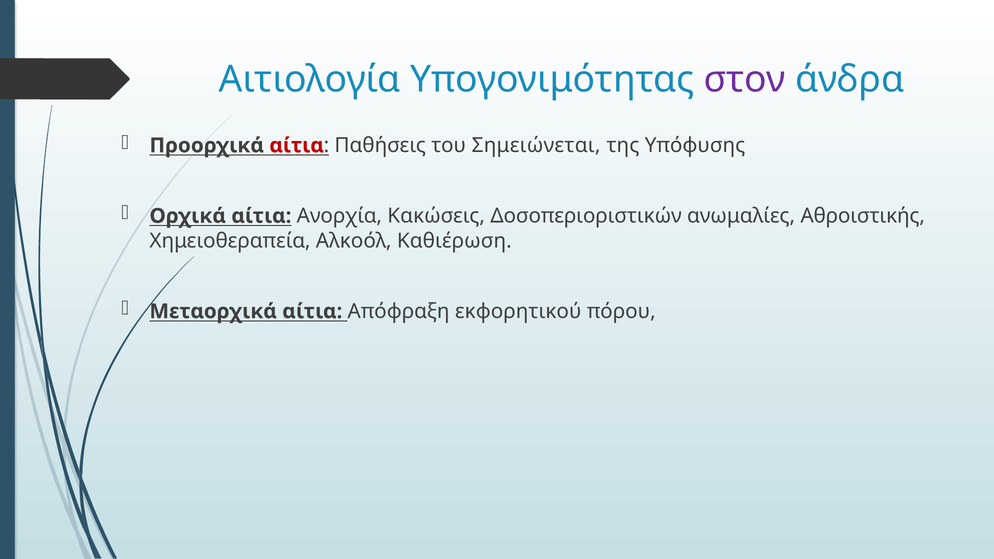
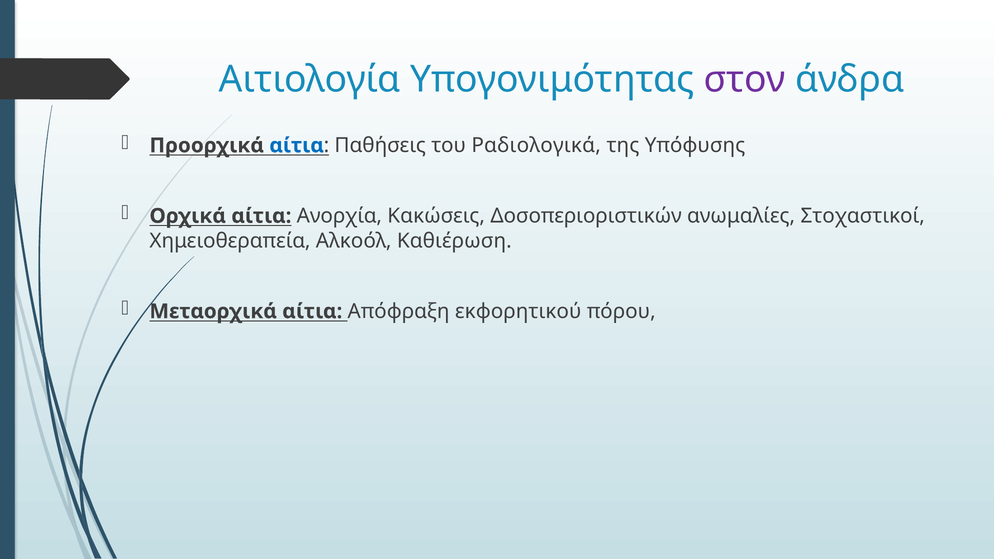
αίτια at (297, 146) colour: red -> blue
Σημειώνεται: Σημειώνεται -> Ραδιολογικά
Αθροιστικής: Αθροιστικής -> Στοχαστικοί
